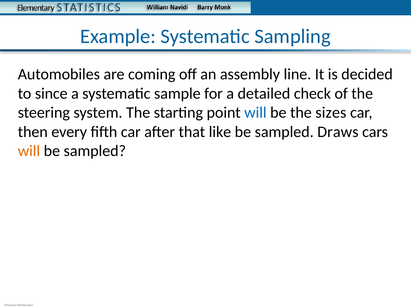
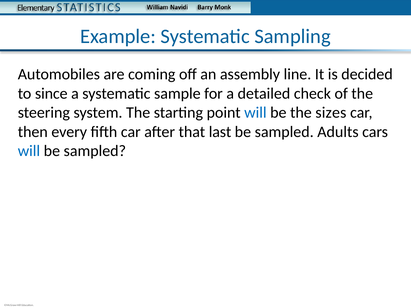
like: like -> last
Draws: Draws -> Adults
will at (29, 151) colour: orange -> blue
